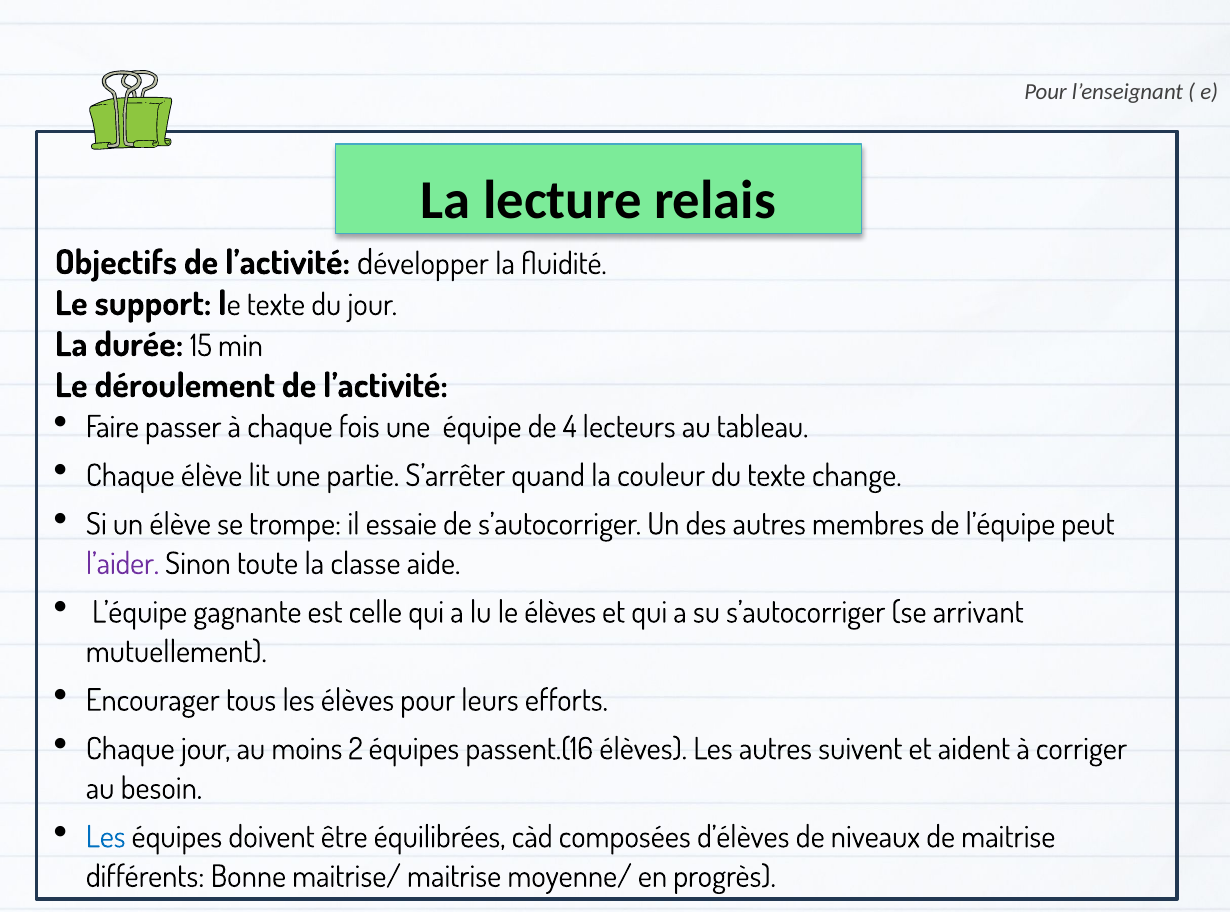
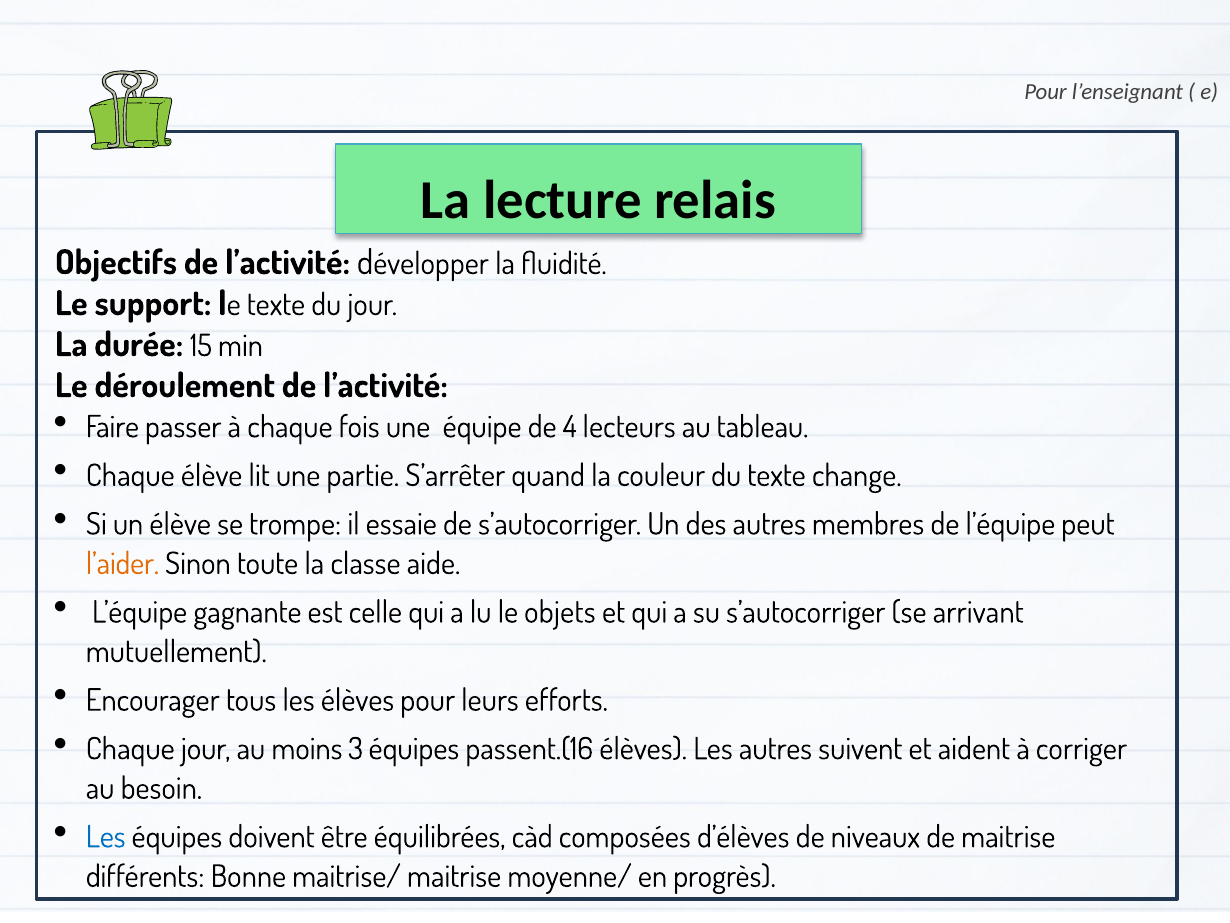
l’aider colour: purple -> orange
le élèves: élèves -> objets
2: 2 -> 3
